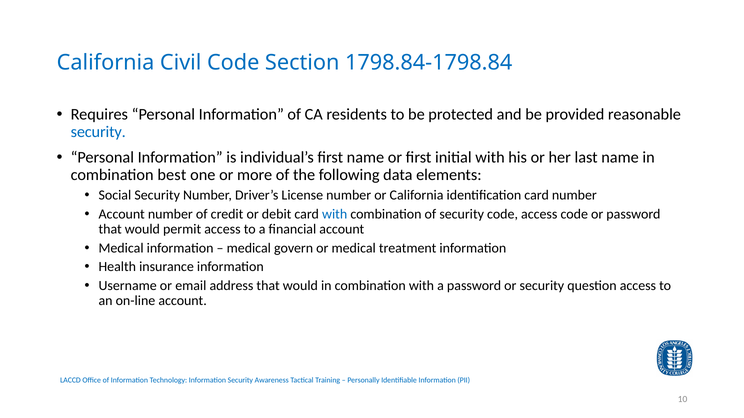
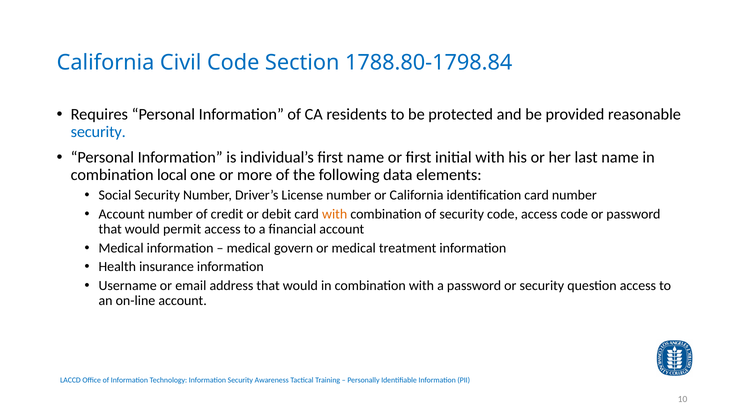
1798.84-1798.84: 1798.84-1798.84 -> 1788.80-1798.84
best: best -> local
with at (335, 214) colour: blue -> orange
